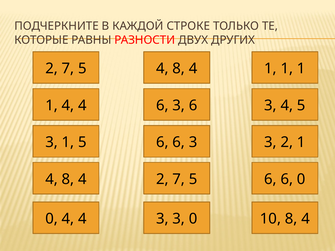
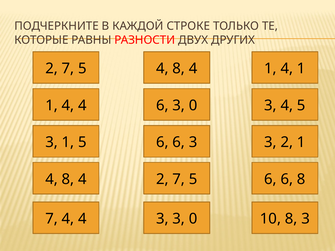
1 at (287, 69): 1 -> 4
6 at (193, 106): 6 -> 0
6 0: 0 -> 8
0 at (52, 219): 0 -> 7
10 8 4: 4 -> 3
